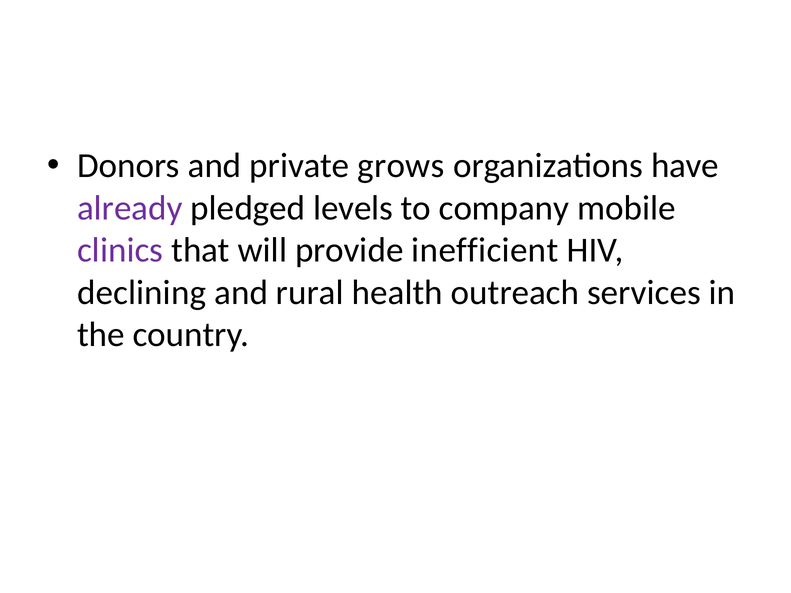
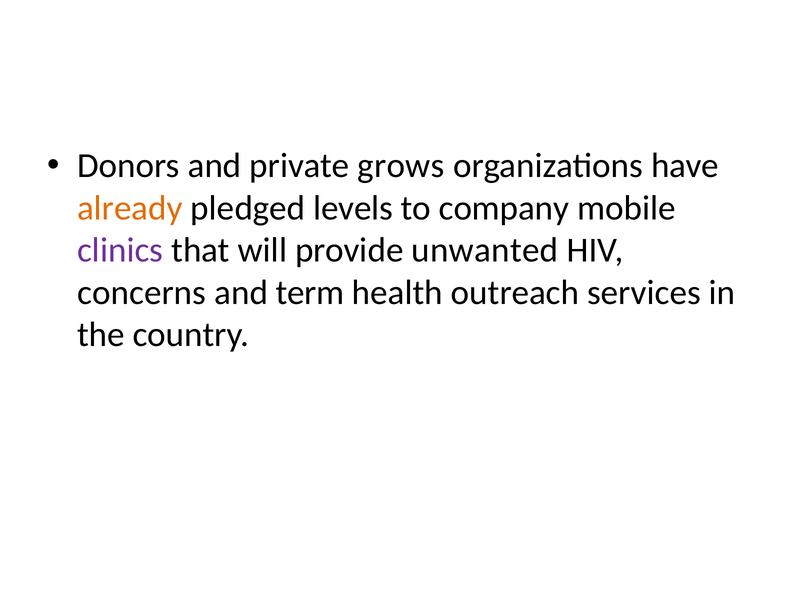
already colour: purple -> orange
inefficient: inefficient -> unwanted
declining: declining -> concerns
rural: rural -> term
